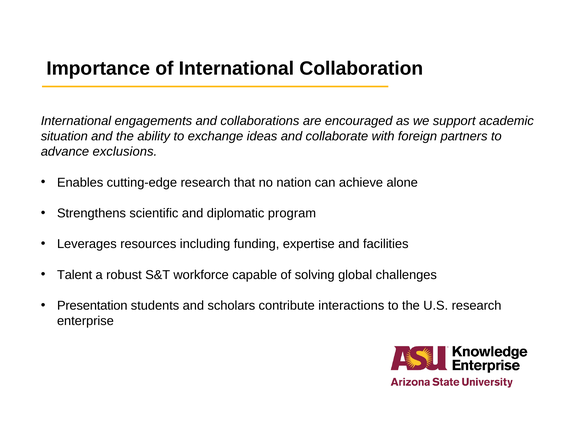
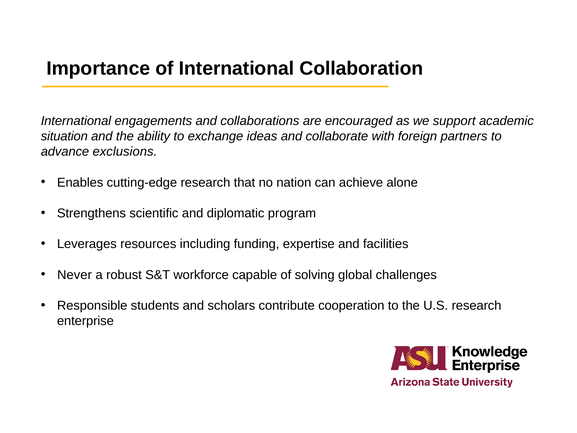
Talent: Talent -> Never
Presentation: Presentation -> Responsible
interactions: interactions -> cooperation
